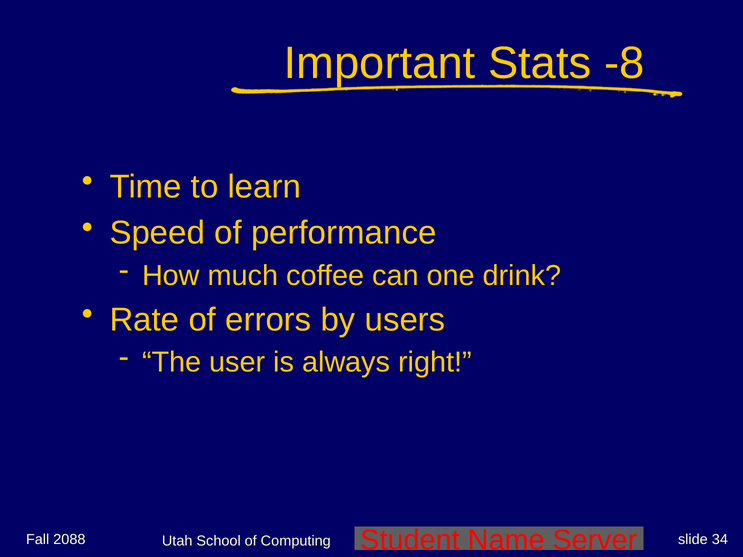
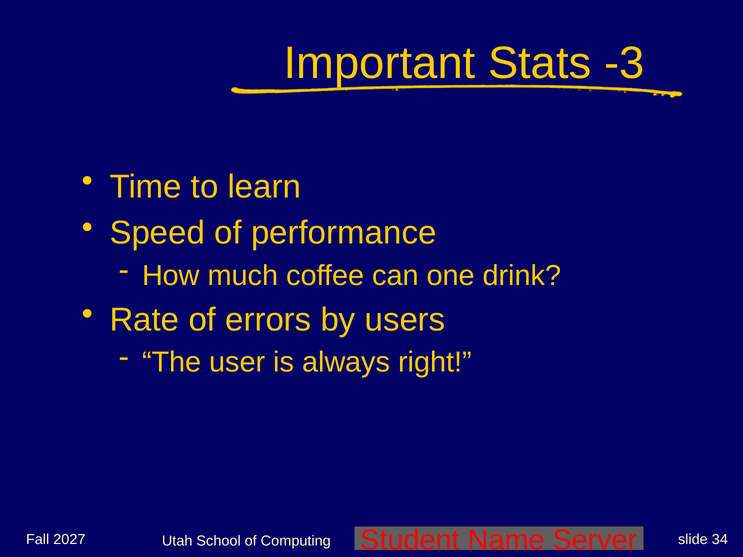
-8: -8 -> -3
2088: 2088 -> 2027
